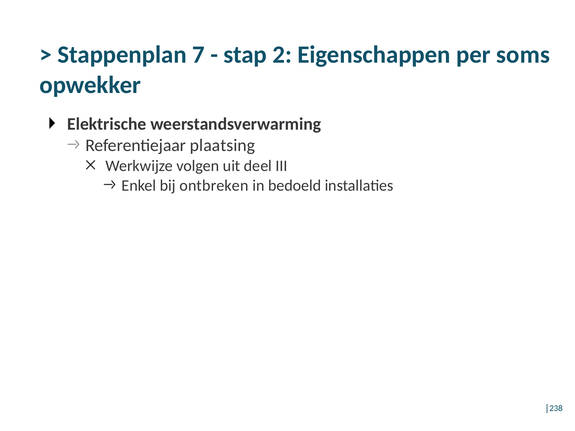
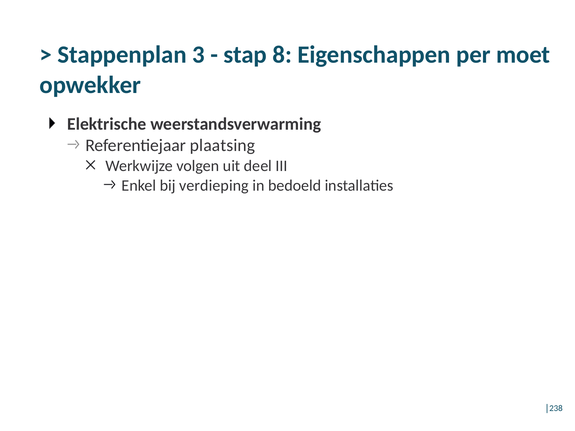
7: 7 -> 3
2: 2 -> 8
soms: soms -> moet
ontbreken: ontbreken -> verdieping
